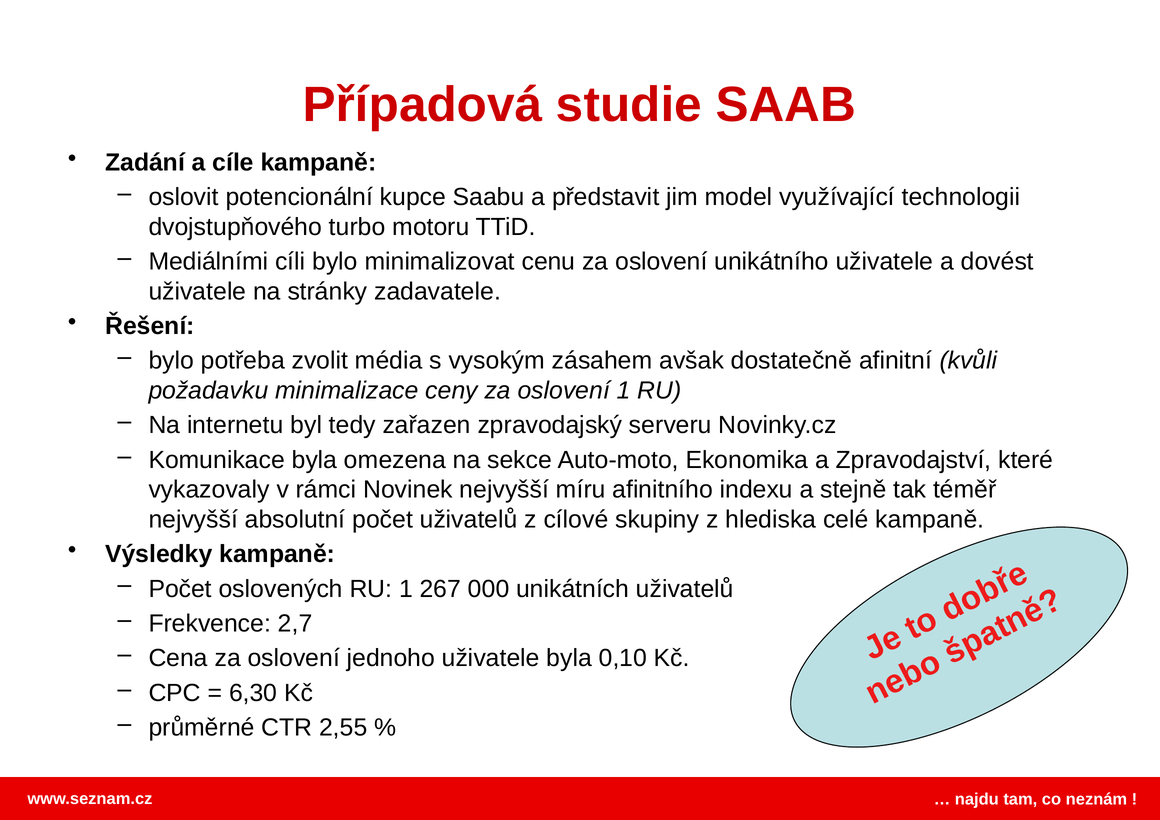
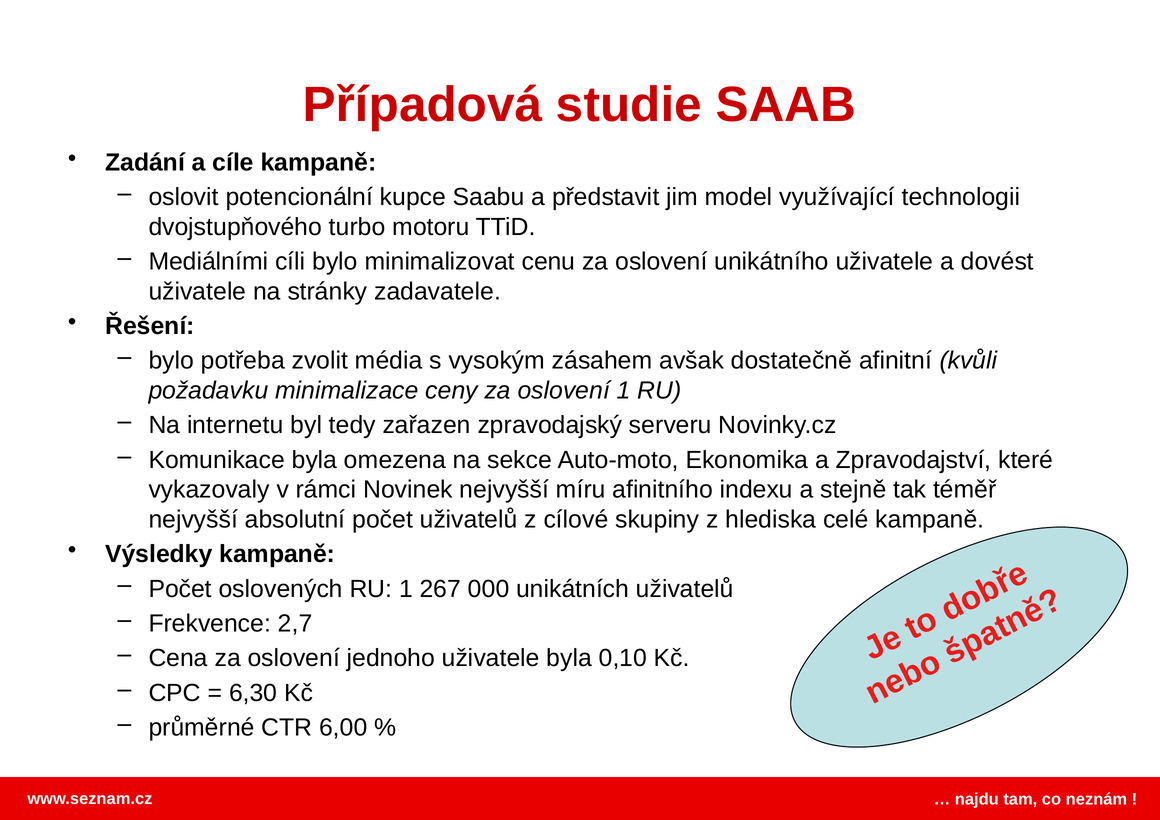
2,55: 2,55 -> 6,00
